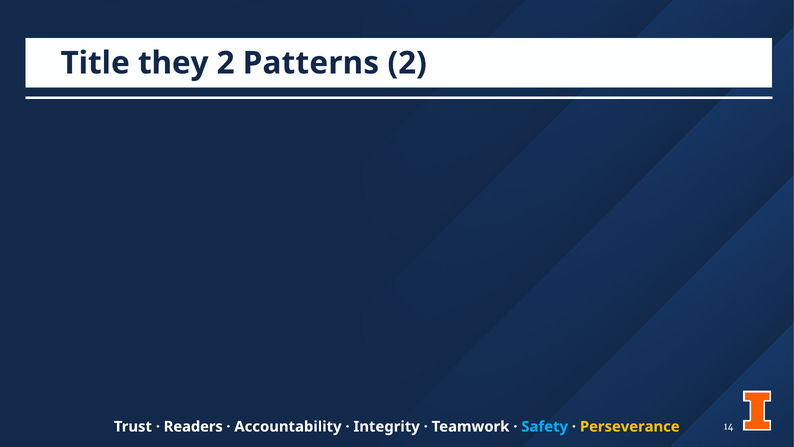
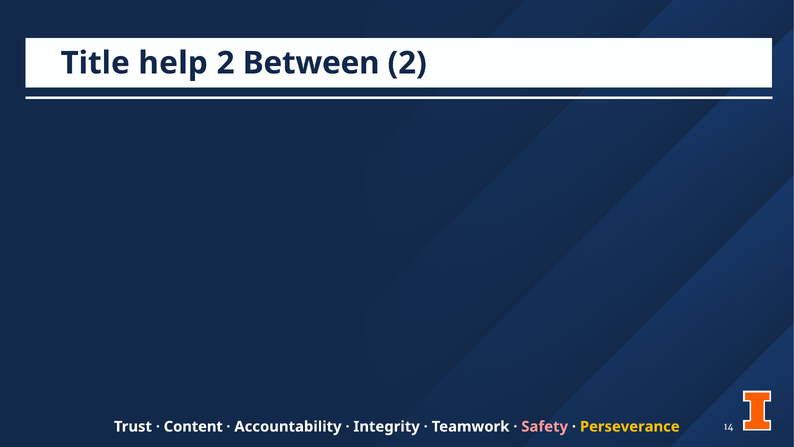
they: they -> help
Patterns: Patterns -> Between
Readers: Readers -> Content
Safety colour: light blue -> pink
